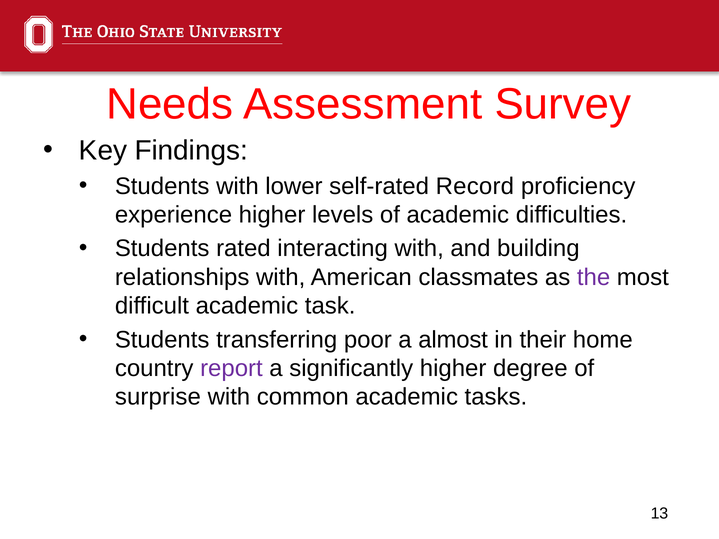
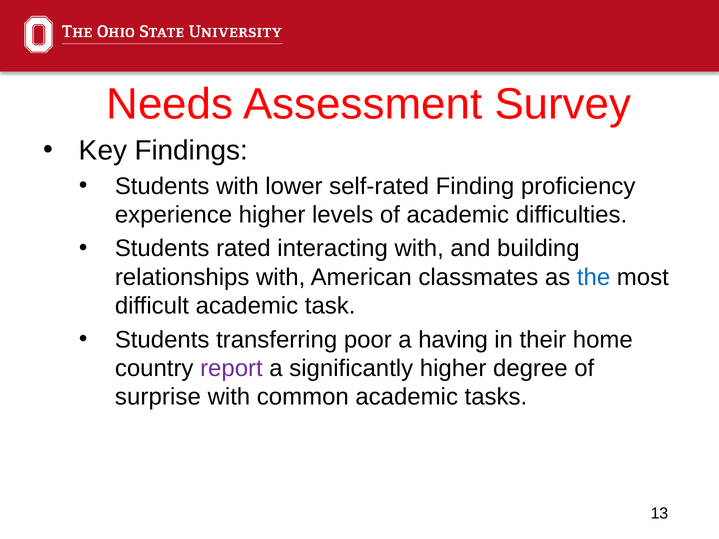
Record: Record -> Finding
the colour: purple -> blue
almost: almost -> having
